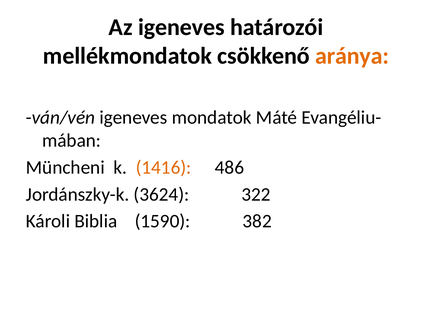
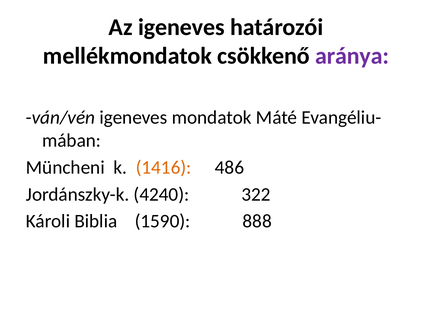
aránya colour: orange -> purple
3624: 3624 -> 4240
382: 382 -> 888
